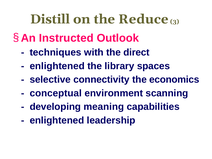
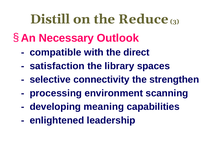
Instructed: Instructed -> Necessary
techniques: techniques -> compatible
enlightened at (57, 66): enlightened -> satisfaction
economics: economics -> strengthen
conceptual: conceptual -> processing
